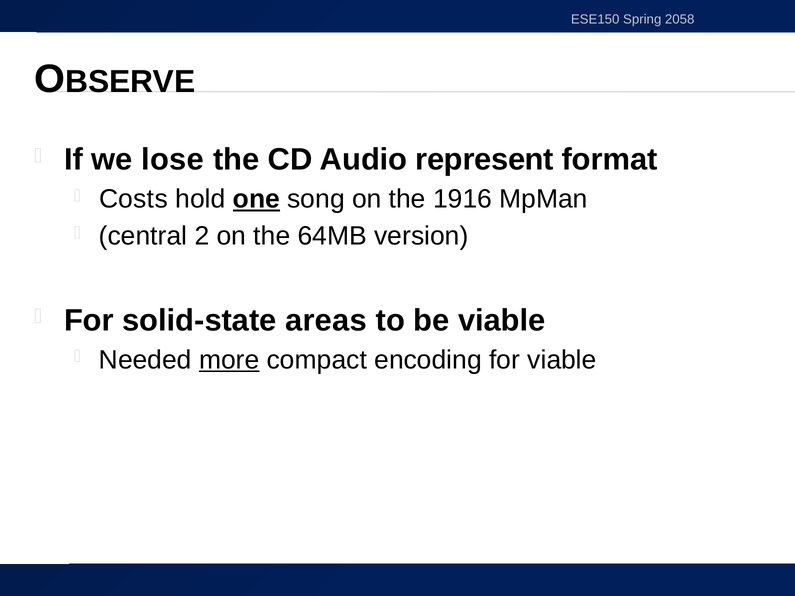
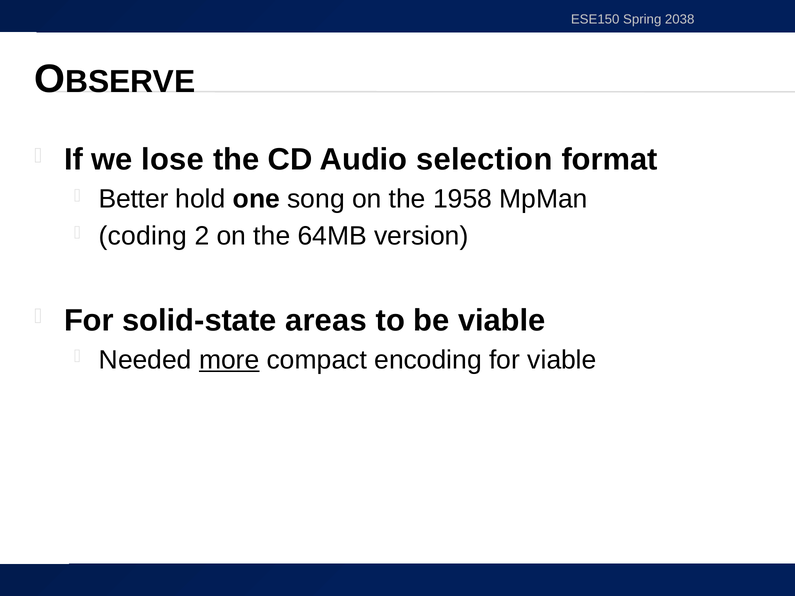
2058: 2058 -> 2038
represent: represent -> selection
Costs: Costs -> Better
one underline: present -> none
1916: 1916 -> 1958
central: central -> coding
